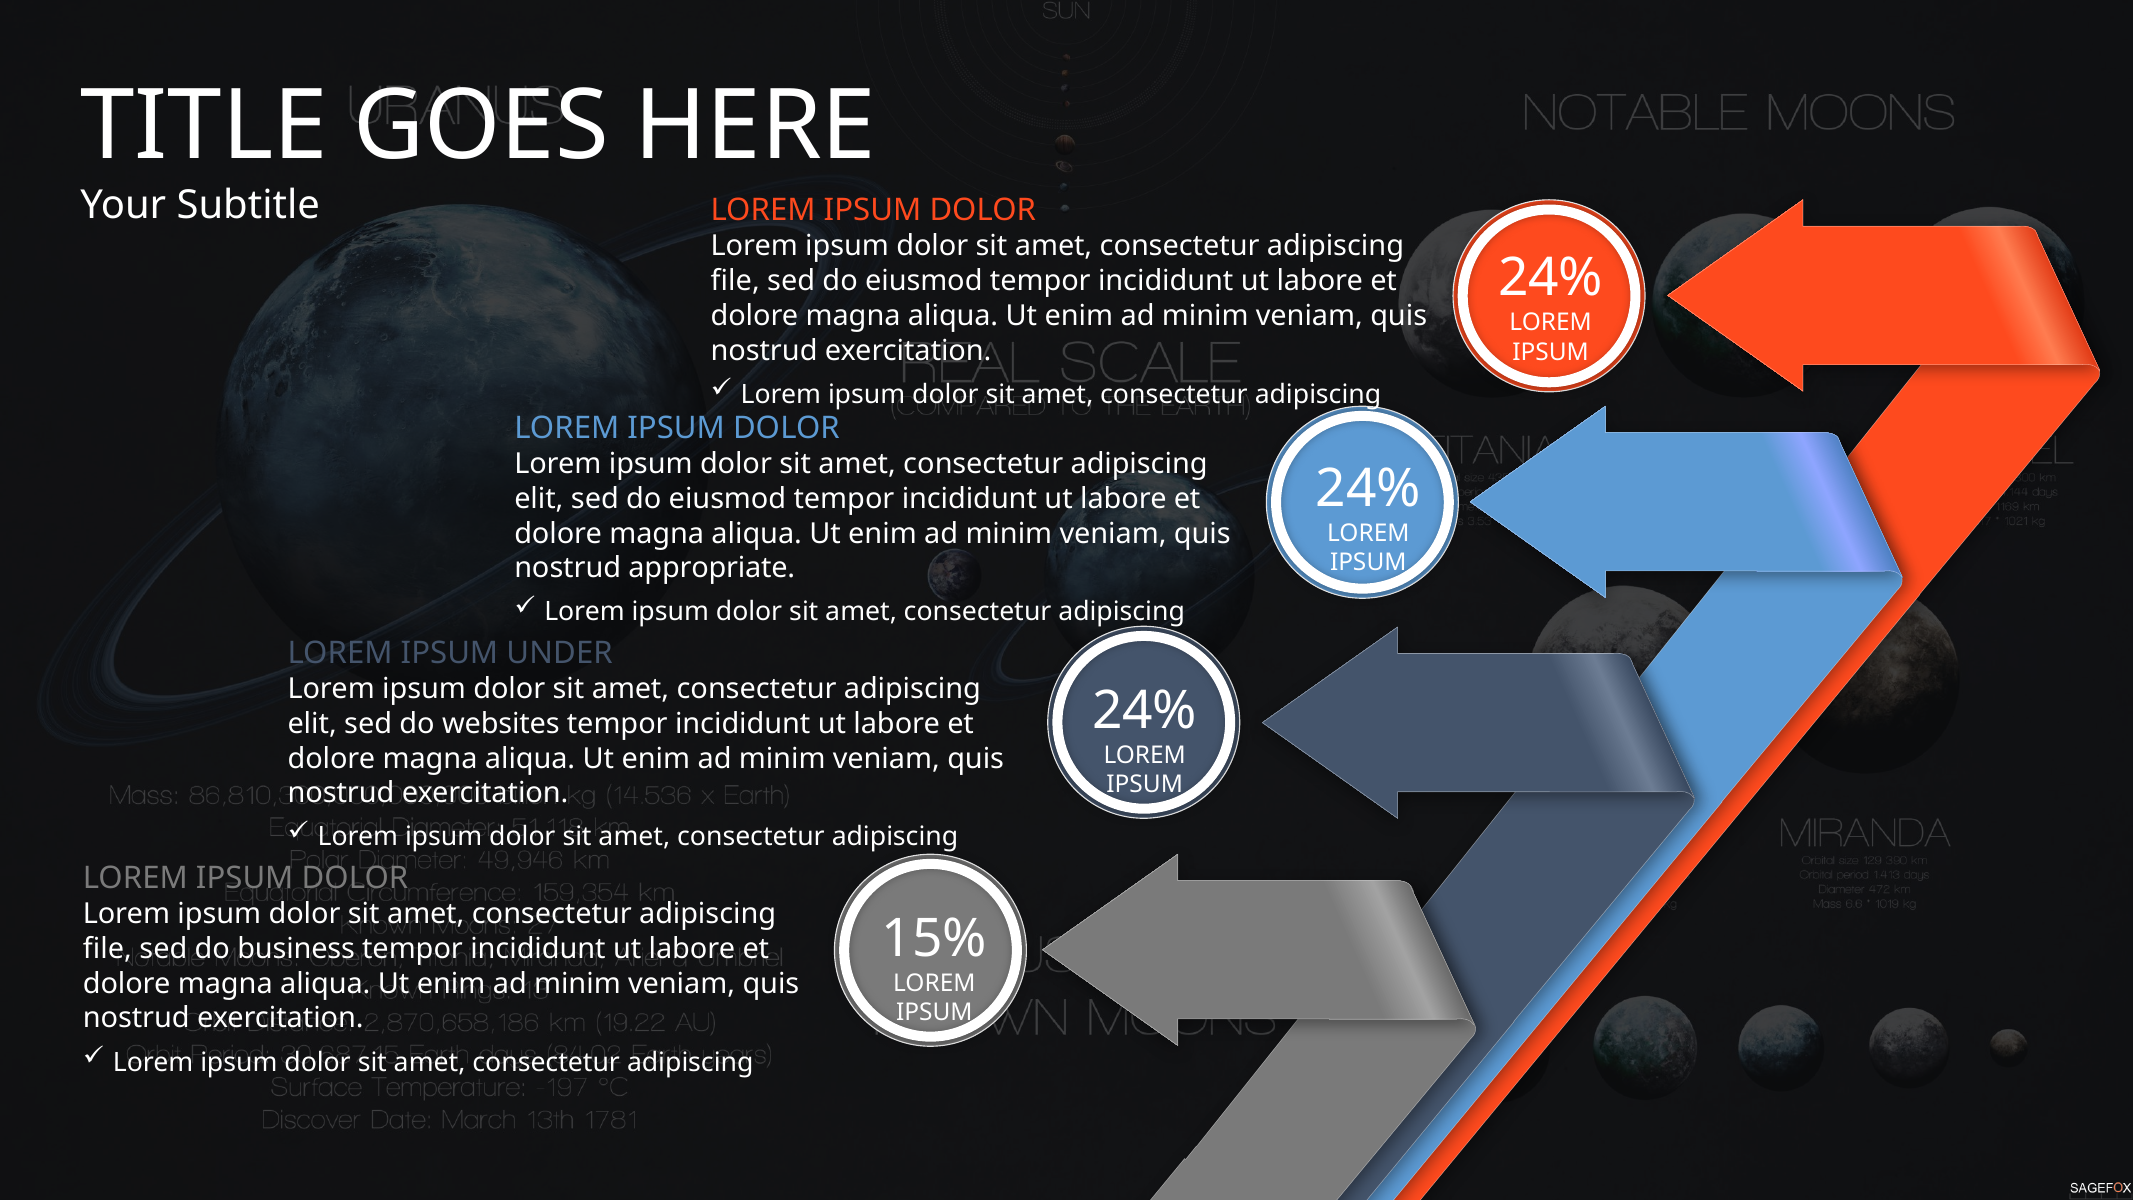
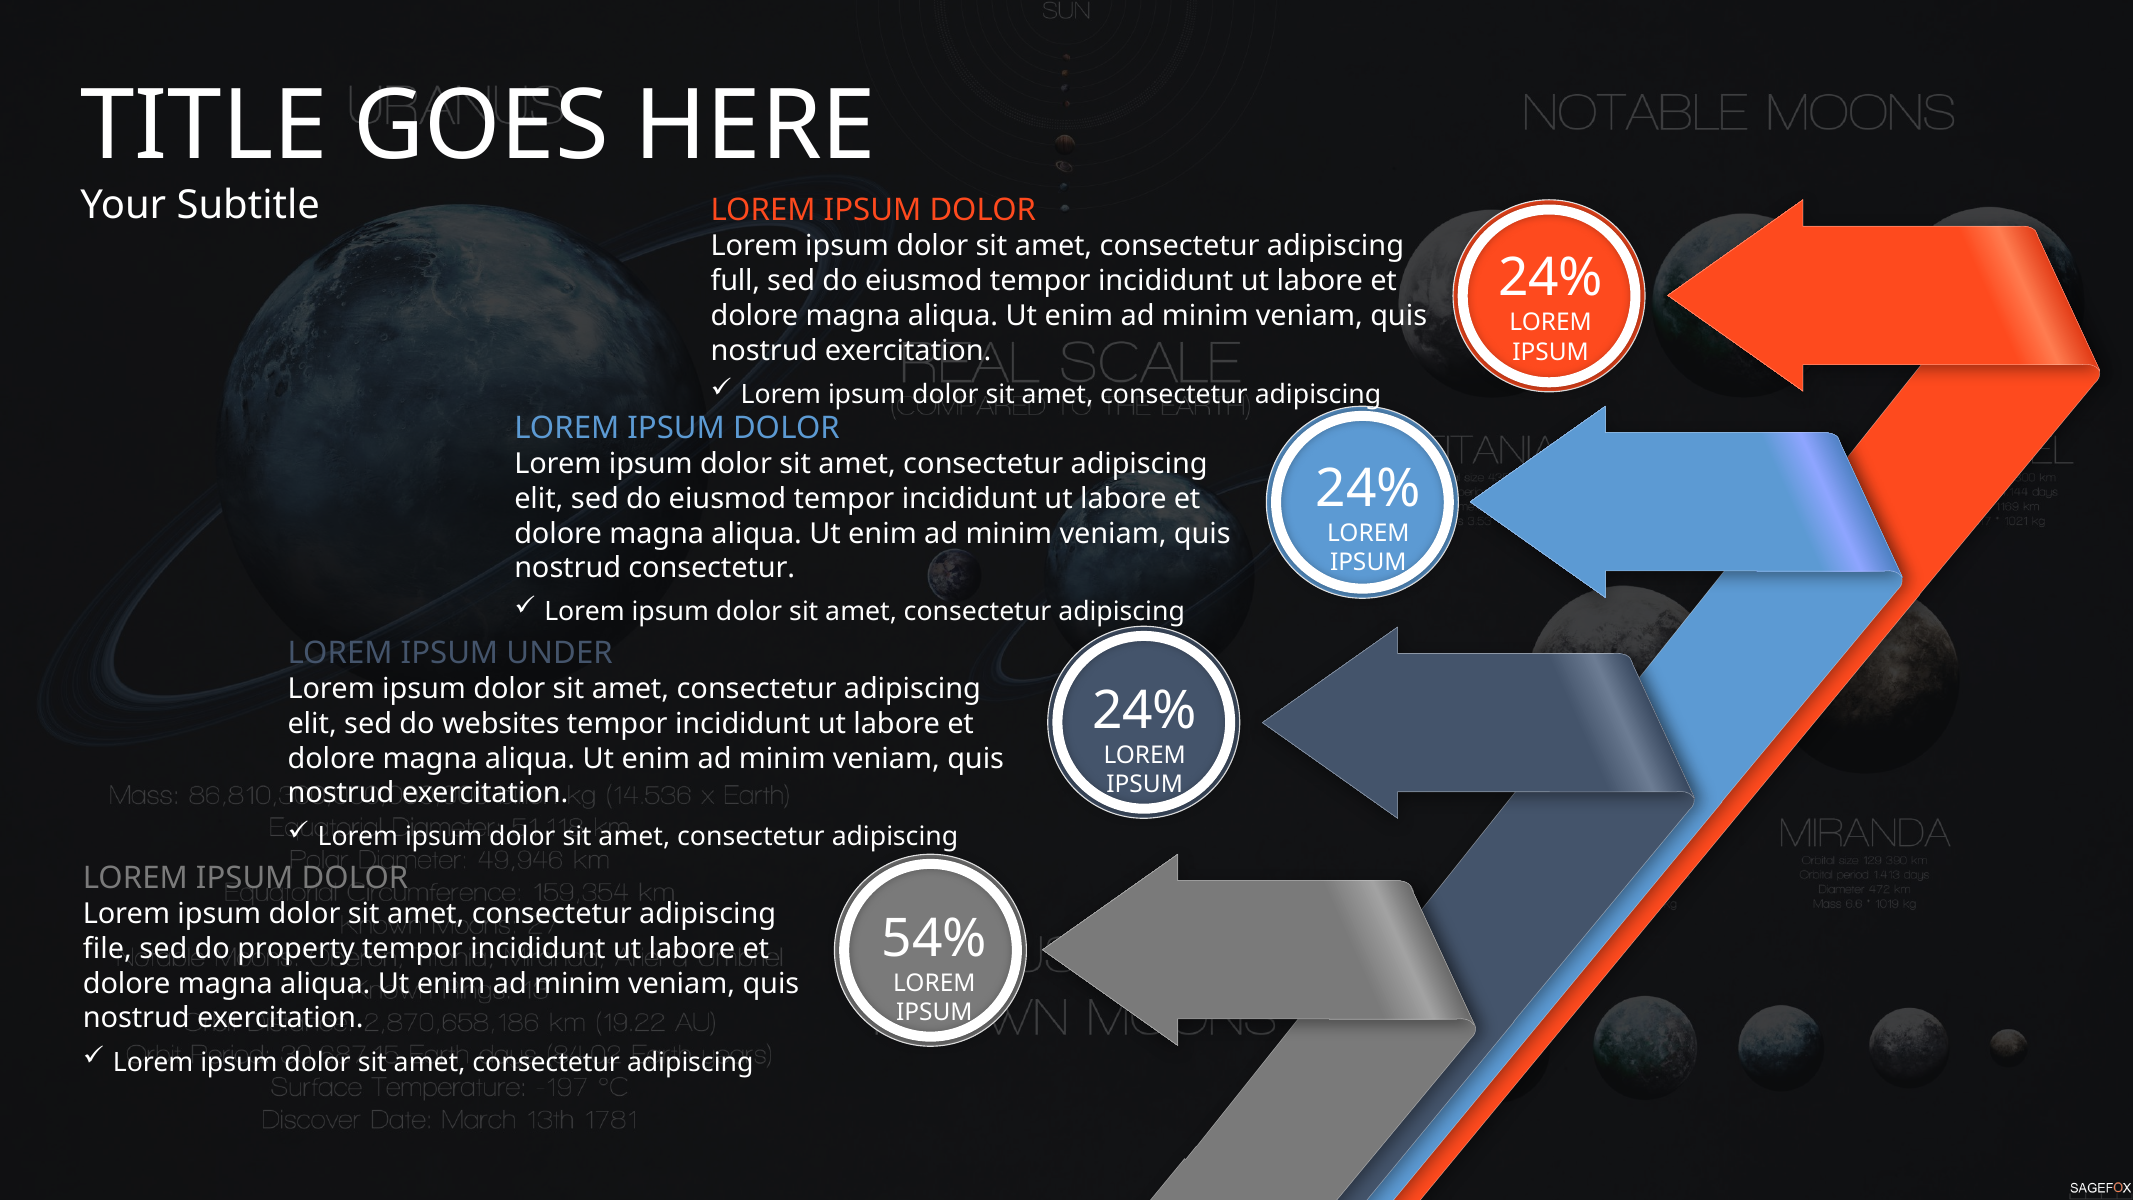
file at (735, 281): file -> full
nostrud appropriate: appropriate -> consectetur
15%: 15% -> 54%
business: business -> property
